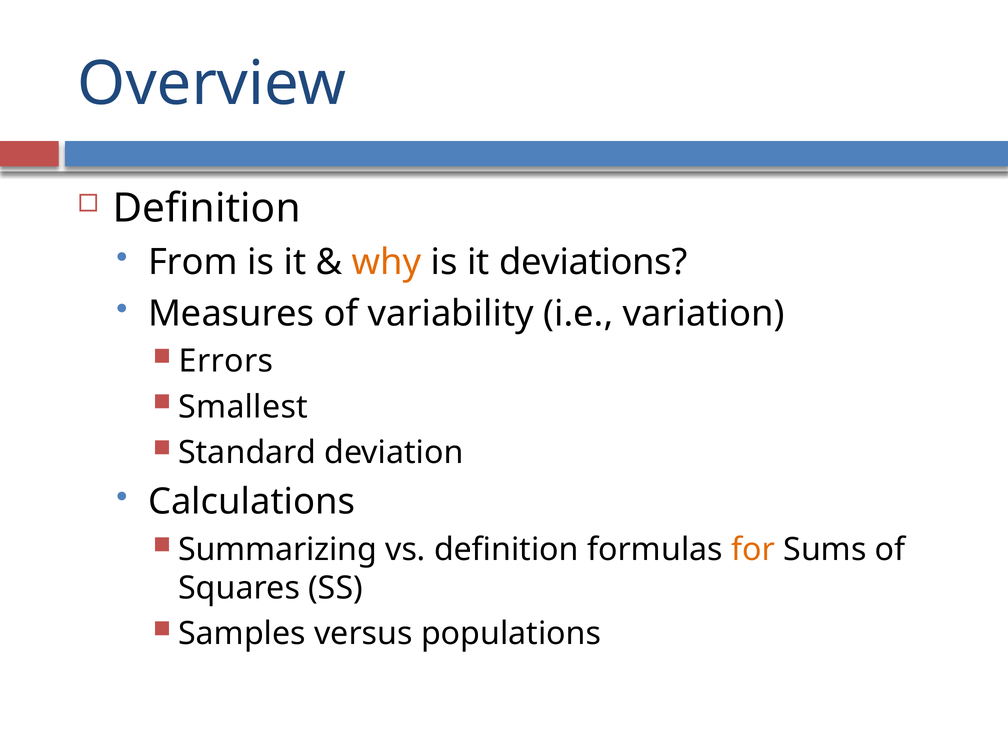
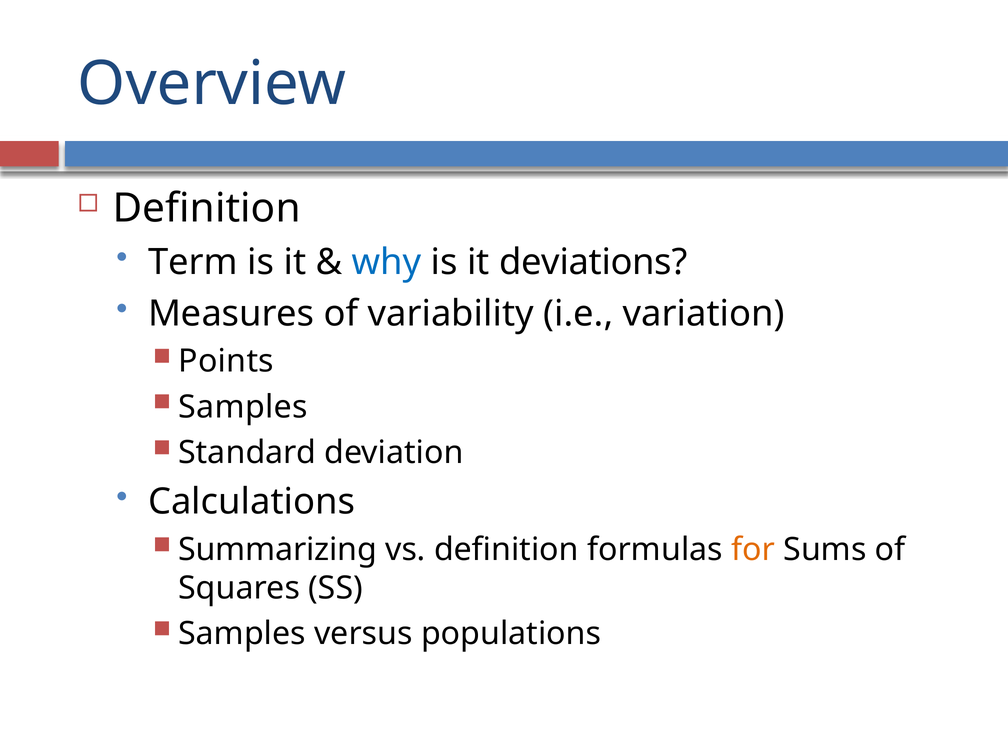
From: From -> Term
why colour: orange -> blue
Errors: Errors -> Points
Smallest at (243, 407): Smallest -> Samples
